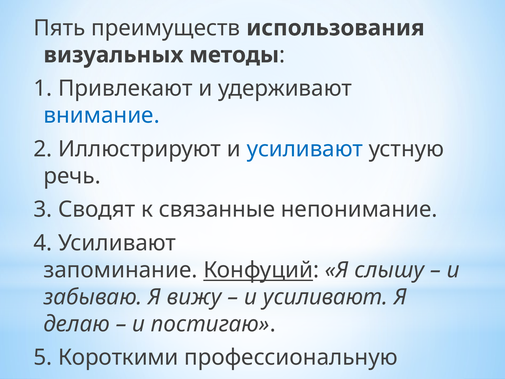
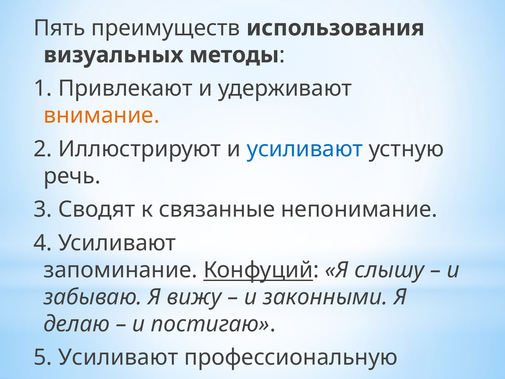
внимание colour: blue -> orange
усиливают at (325, 297): усиливают -> законными
5 Короткими: Короткими -> Усиливают
